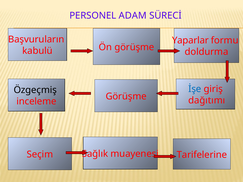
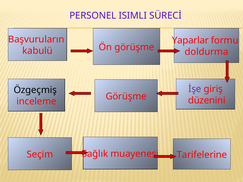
ADAM: ADAM -> ISIMLI
İşe colour: blue -> purple
dağıtımı: dağıtımı -> düzenini
